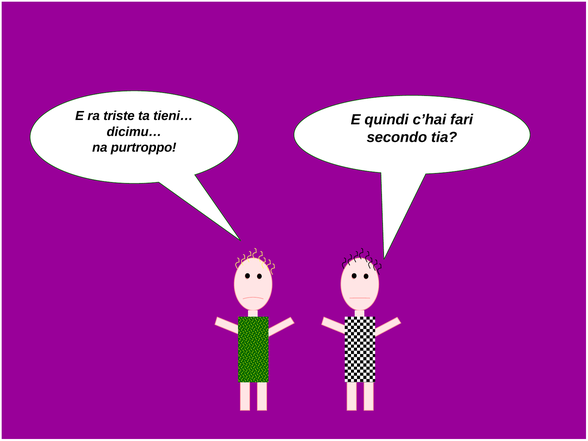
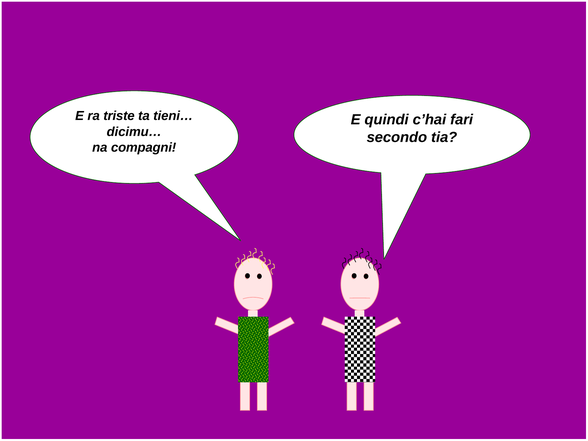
purtroppo: purtroppo -> compagni
